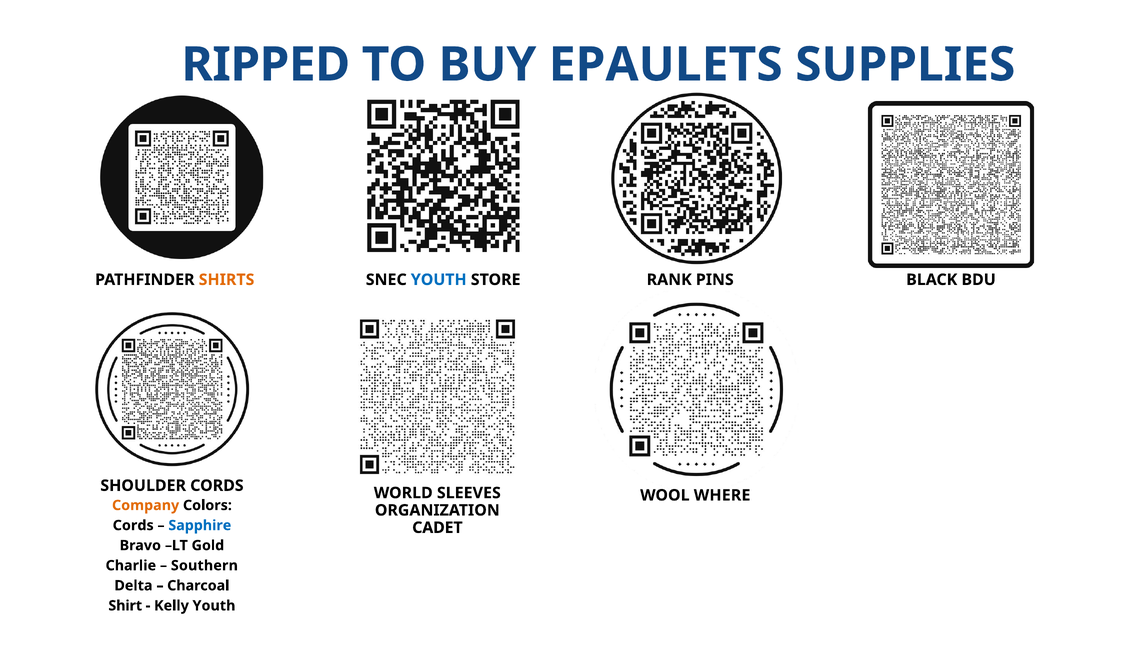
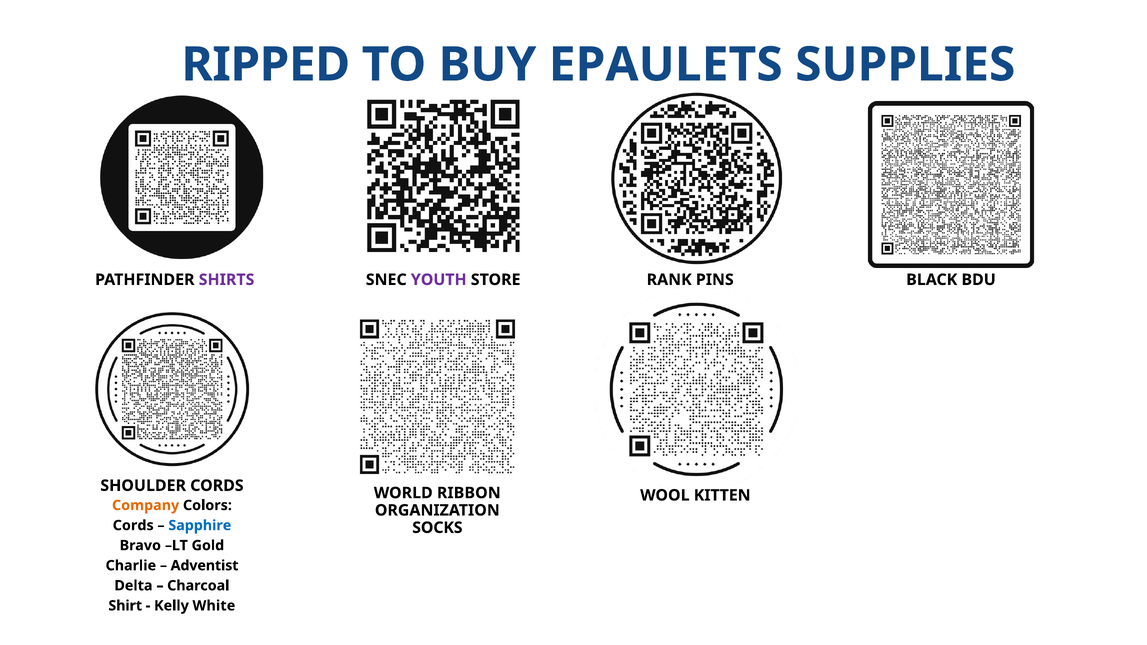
SHIRTS colour: orange -> purple
YOUTH at (439, 280) colour: blue -> purple
SLEEVES: SLEEVES -> RIBBON
WHERE: WHERE -> KITTEN
CADET: CADET -> SOCKS
Southern: Southern -> Adventist
Kelly Youth: Youth -> White
